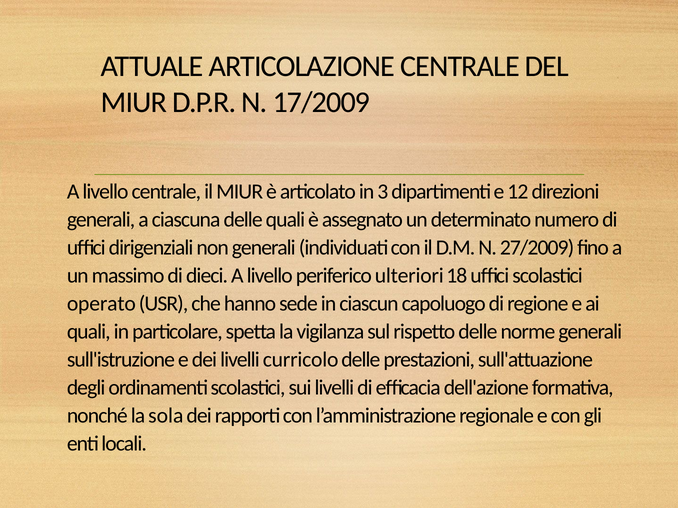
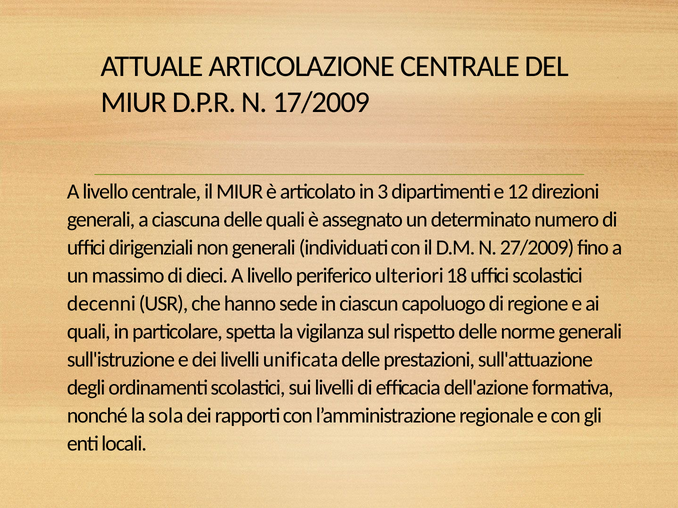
operato: operato -> decenni
curricolo: curricolo -> unificata
